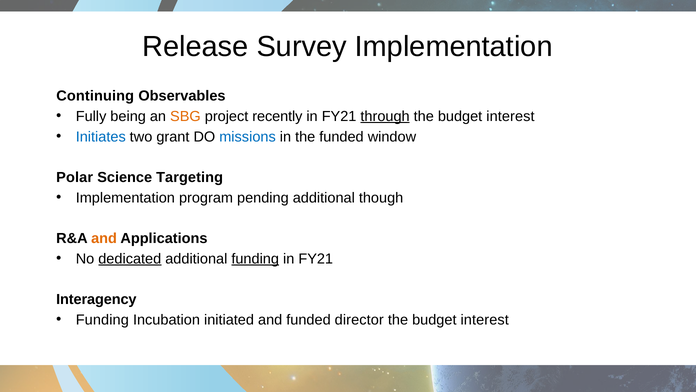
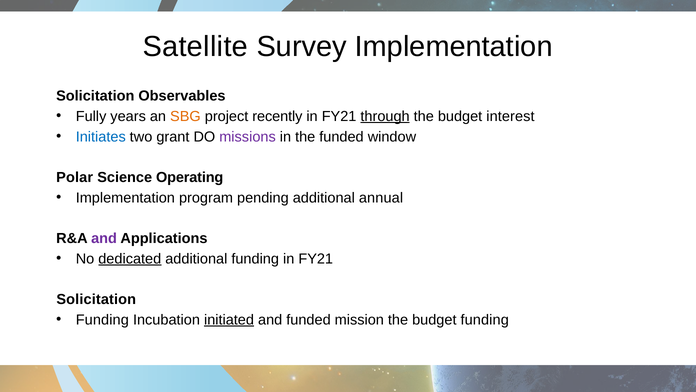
Release: Release -> Satellite
Continuing at (95, 96): Continuing -> Solicitation
being: being -> years
missions colour: blue -> purple
Targeting: Targeting -> Operating
though: though -> annual
and at (104, 238) colour: orange -> purple
funding at (255, 258) underline: present -> none
Interagency at (96, 299): Interagency -> Solicitation
initiated underline: none -> present
director: director -> mission
interest at (485, 319): interest -> funding
